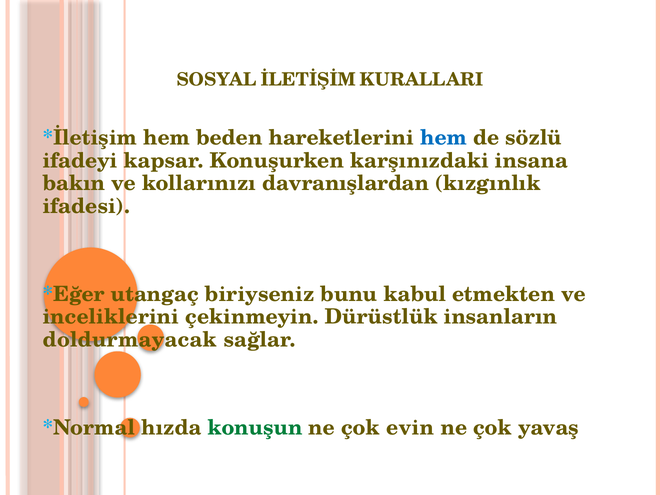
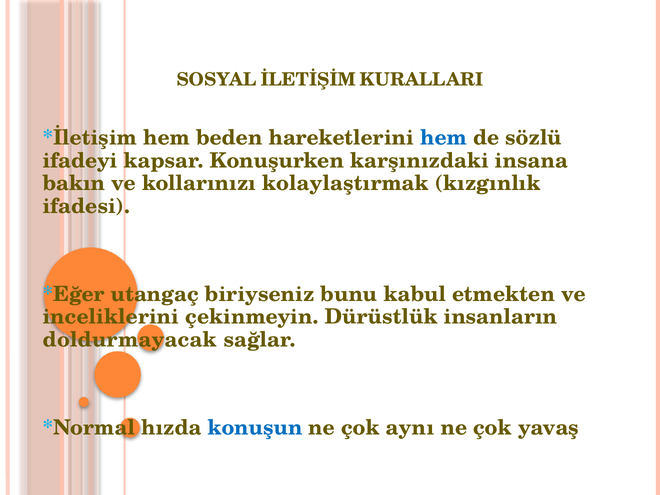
davranışlardan: davranışlardan -> kolaylaştırmak
konuşun colour: green -> blue
evin: evin -> aynı
